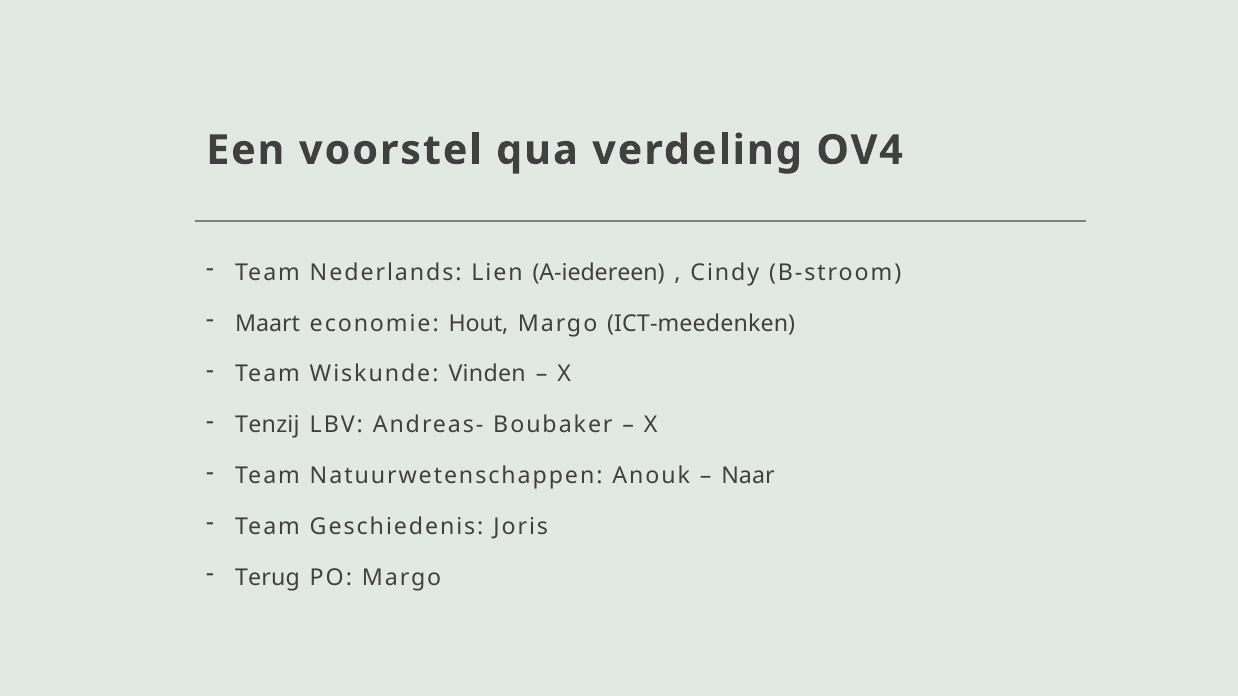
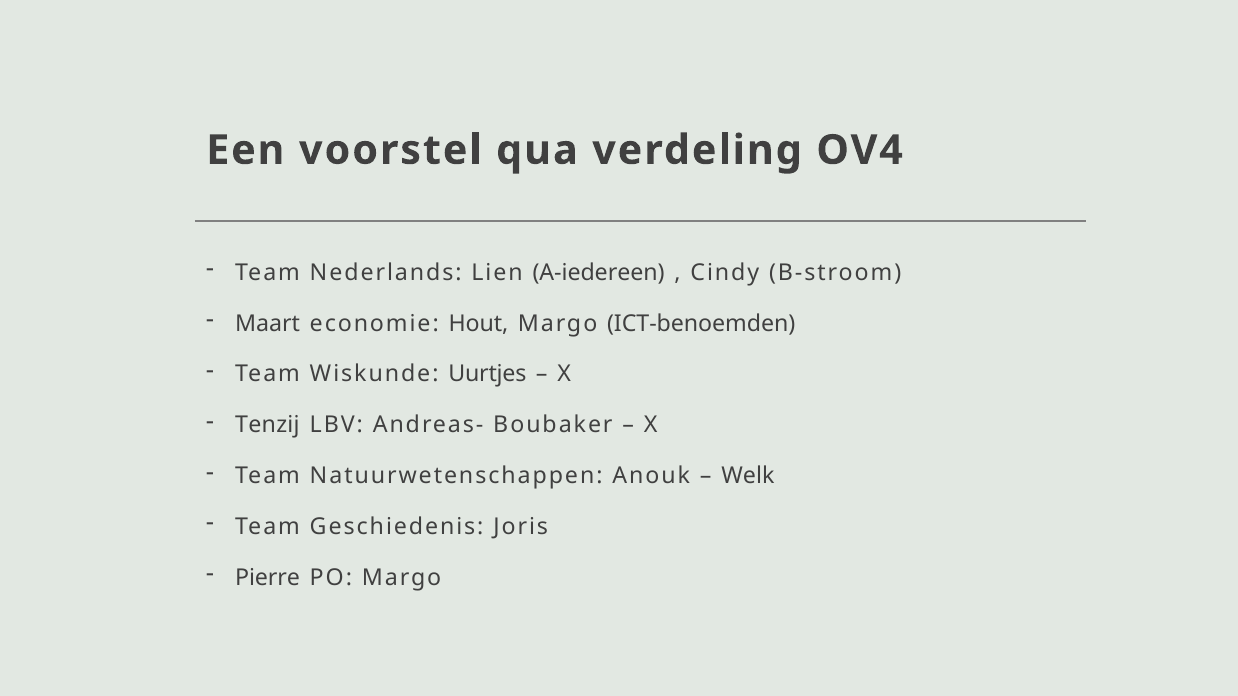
ICT-meedenken: ICT-meedenken -> ICT-benoemden
Vinden: Vinden -> Uurtjes
Naar: Naar -> Welk
Terug: Terug -> Pierre
